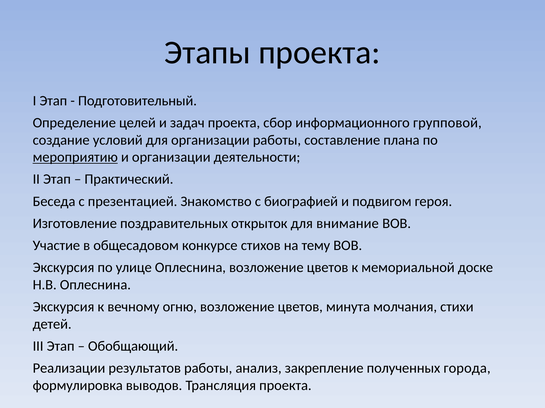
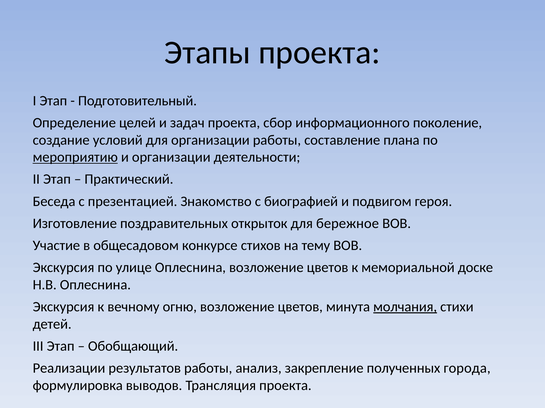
групповой: групповой -> поколение
внимание: внимание -> бережное
молчания underline: none -> present
